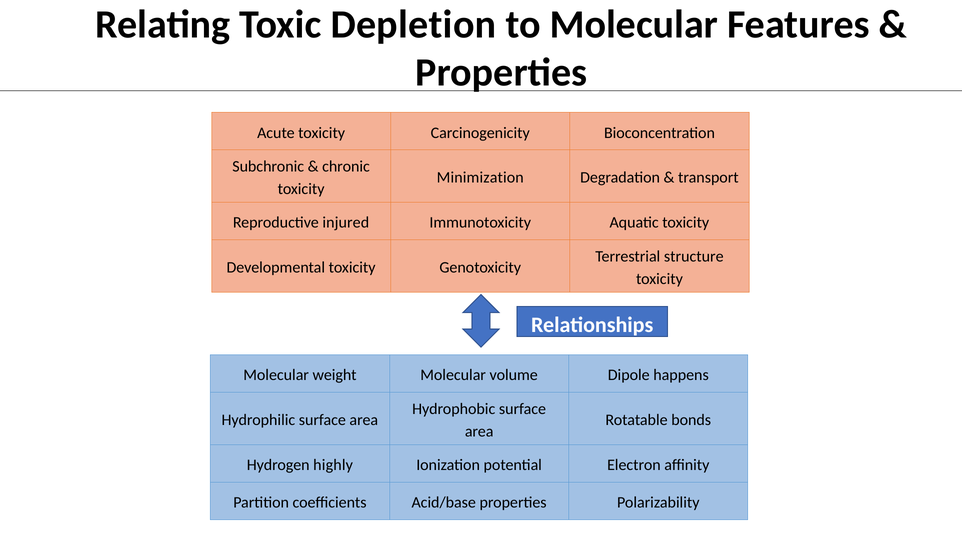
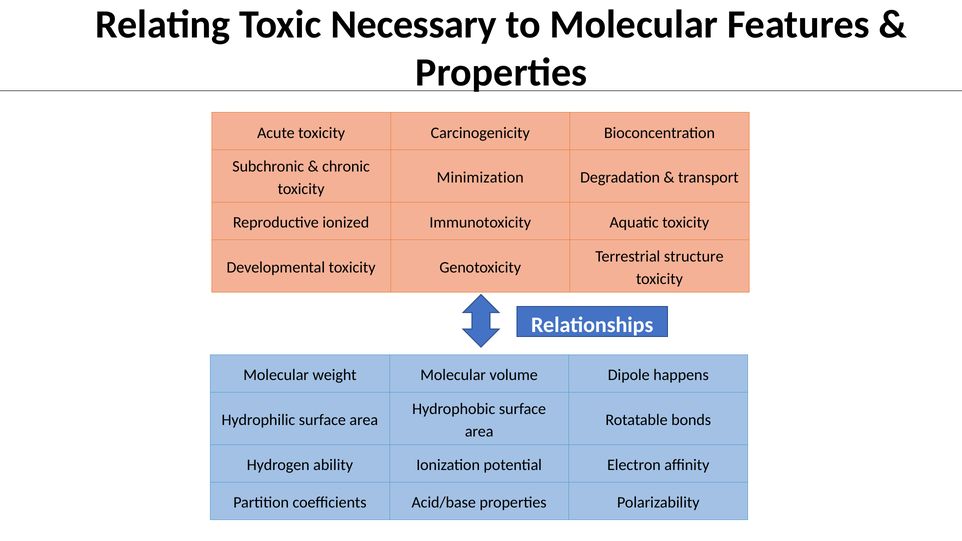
Depletion: Depletion -> Necessary
injured: injured -> ionized
highly: highly -> ability
